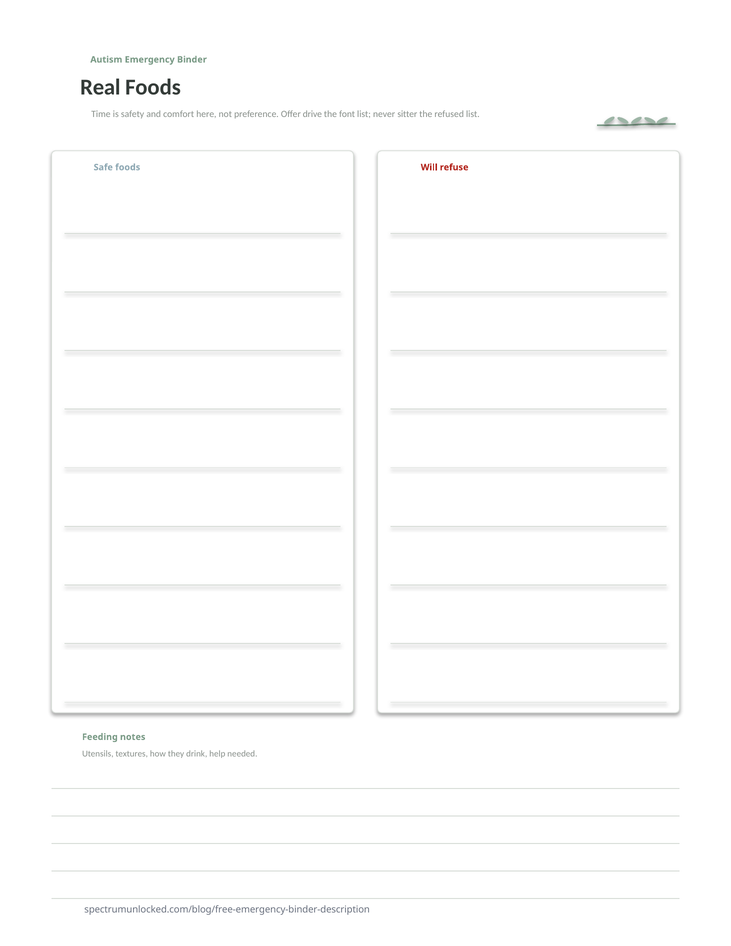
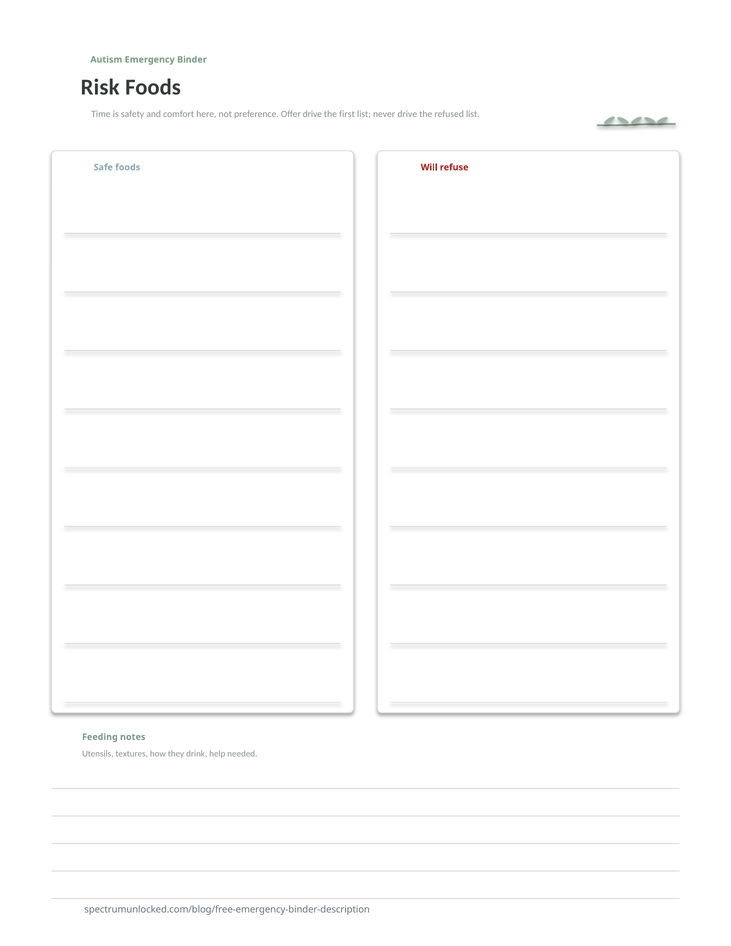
Real: Real -> Risk
font: font -> first
never sitter: sitter -> drive
